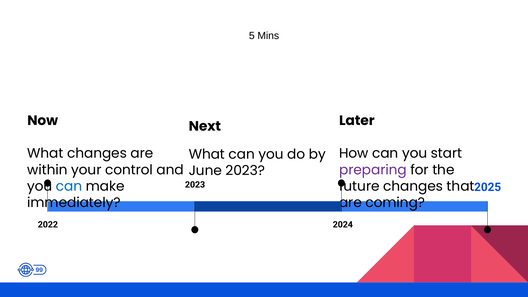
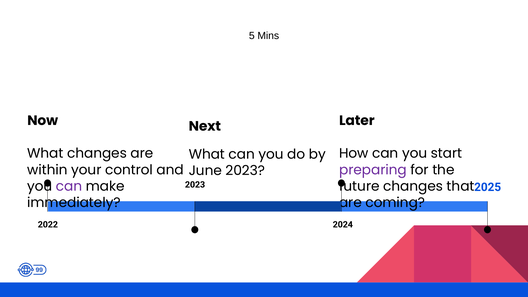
can at (69, 186) colour: blue -> purple
